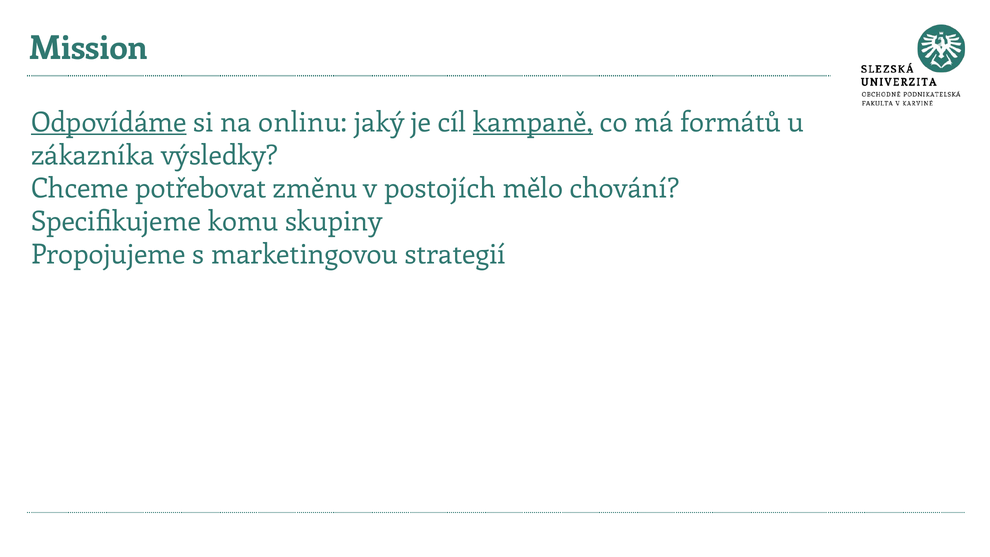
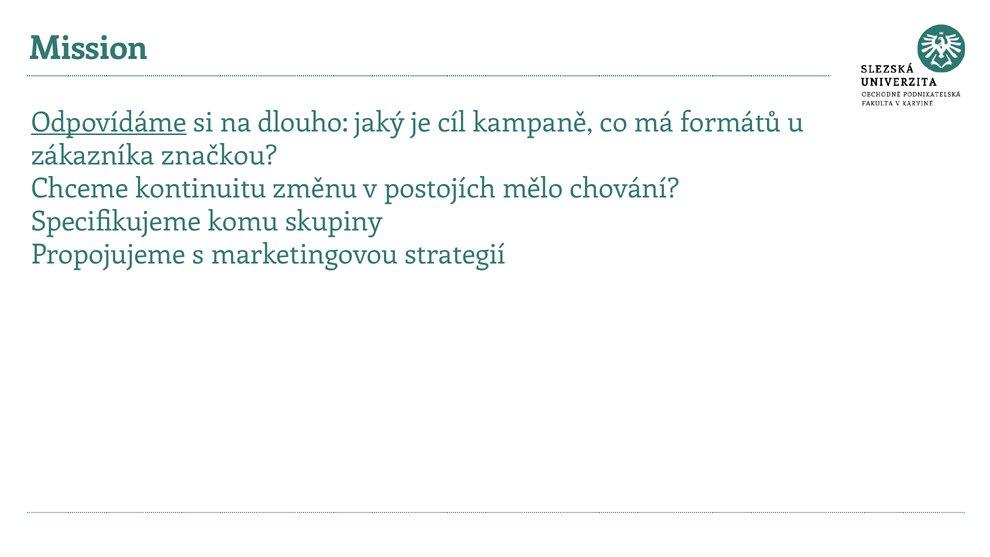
onlinu: onlinu -> dlouho
kampaně underline: present -> none
výsledky: výsledky -> značkou
potřebovat: potřebovat -> kontinuitu
